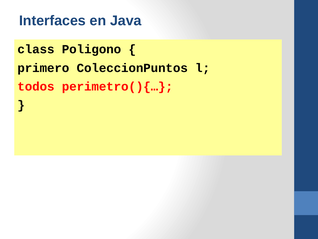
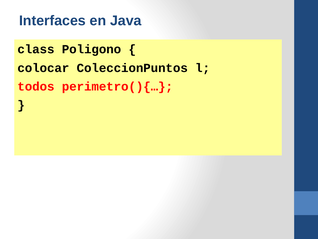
primero: primero -> colocar
